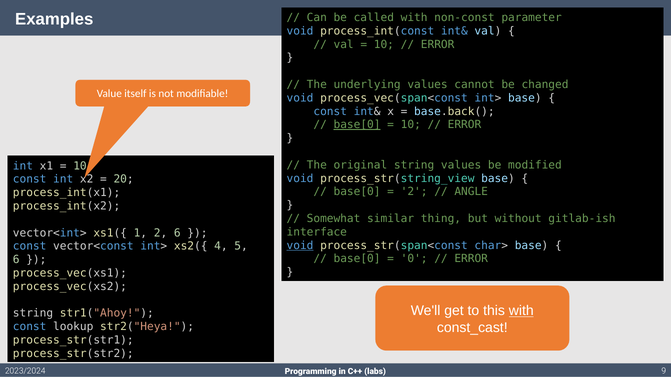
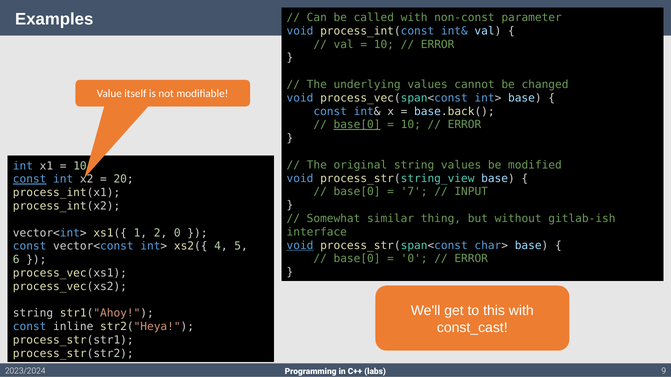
const at (30, 179) underline: none -> present
2 at (414, 192): 2 -> 7
ANGLE: ANGLE -> INPUT
2 6: 6 -> 0
with at (521, 311) underline: present -> none
lookup: lookup -> inline
